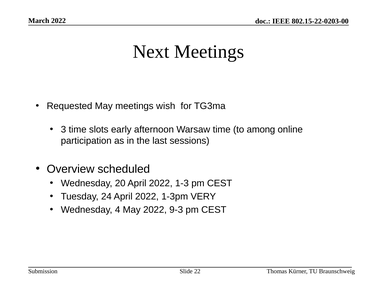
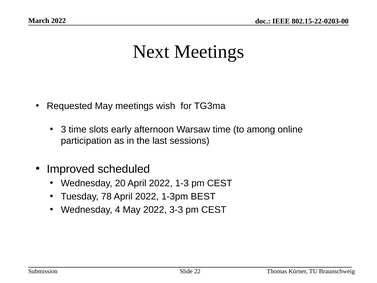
Overview: Overview -> Improved
24: 24 -> 78
VERY: VERY -> BEST
9-3: 9-3 -> 3-3
